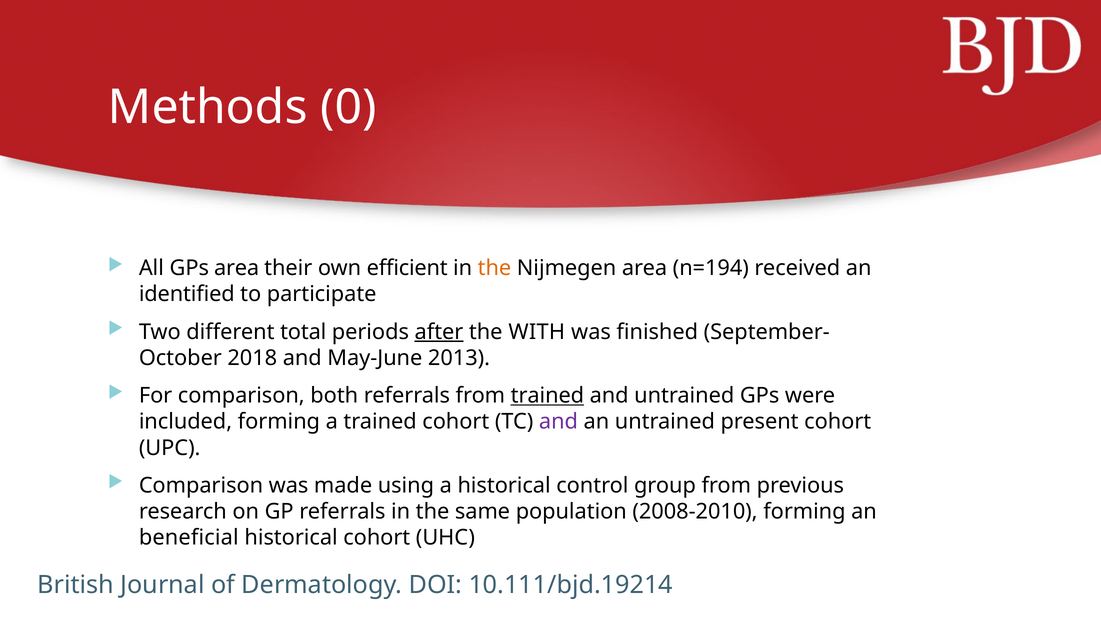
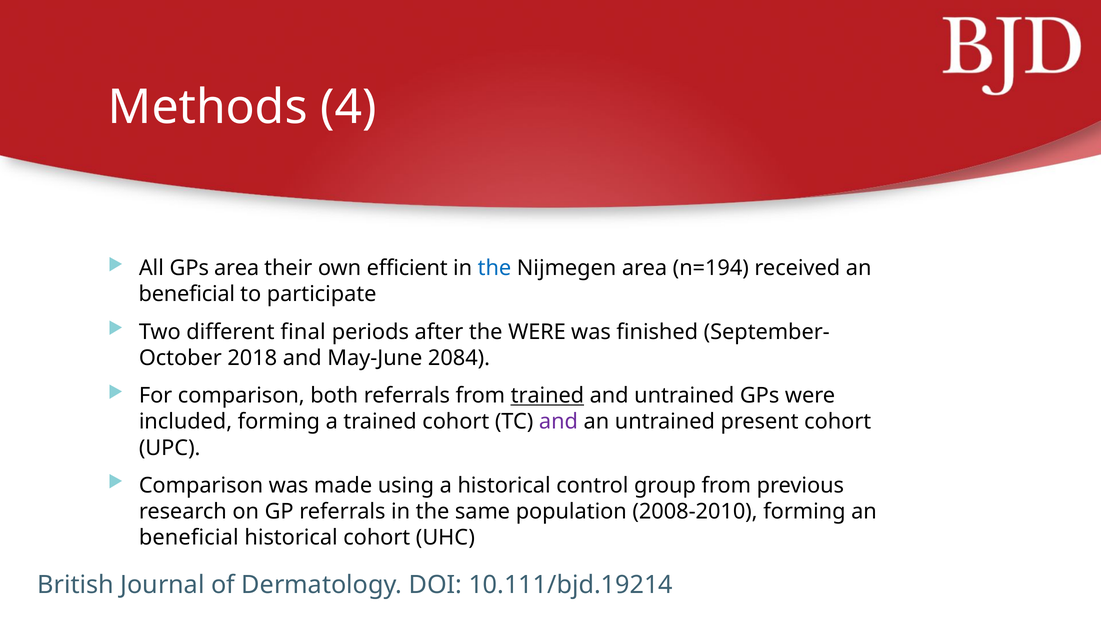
0: 0 -> 4
the at (494, 268) colour: orange -> blue
identified at (187, 294): identified -> beneficial
total: total -> final
after underline: present -> none
the WITH: WITH -> WERE
2013: 2013 -> 2084
